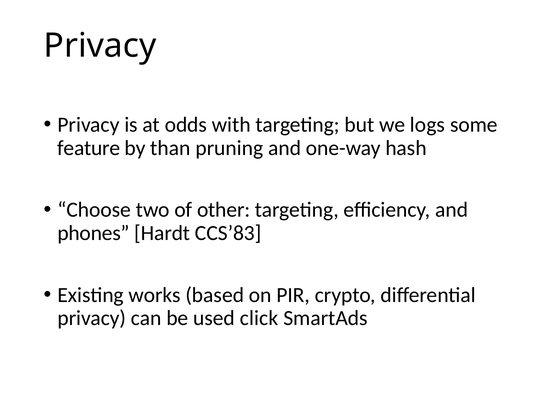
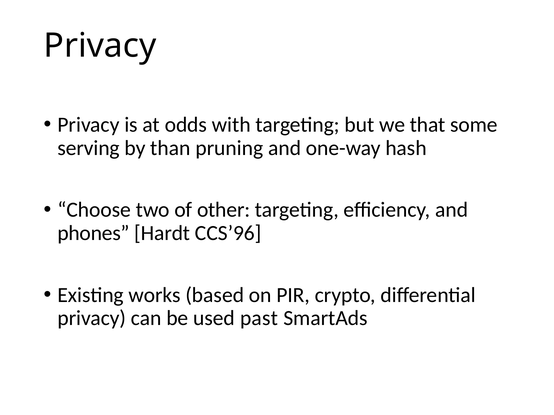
logs: logs -> that
feature: feature -> serving
CCS’83: CCS’83 -> CCS’96
click: click -> past
